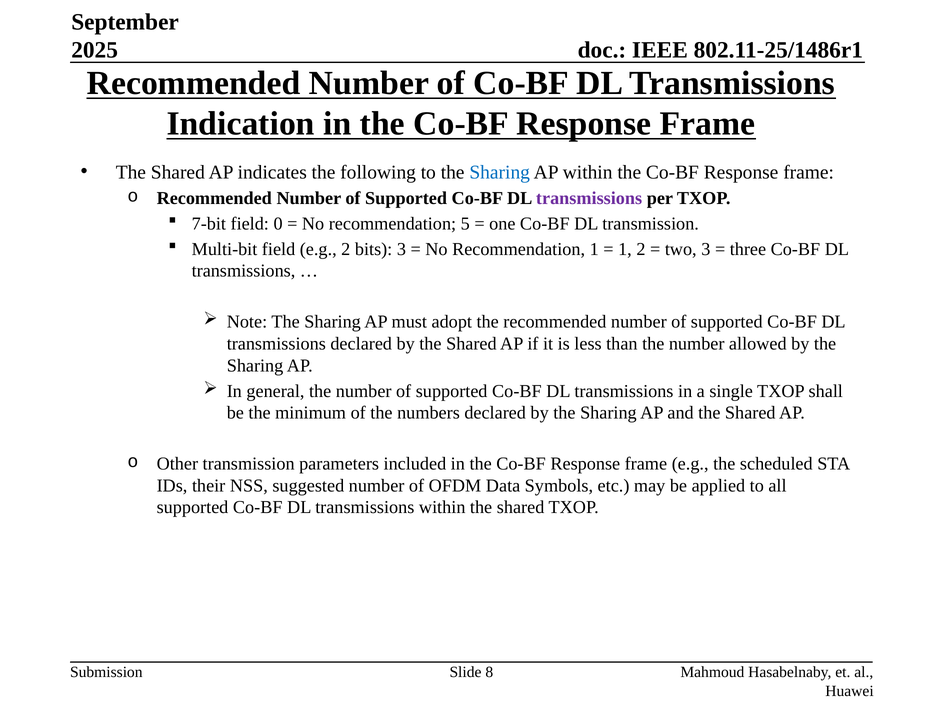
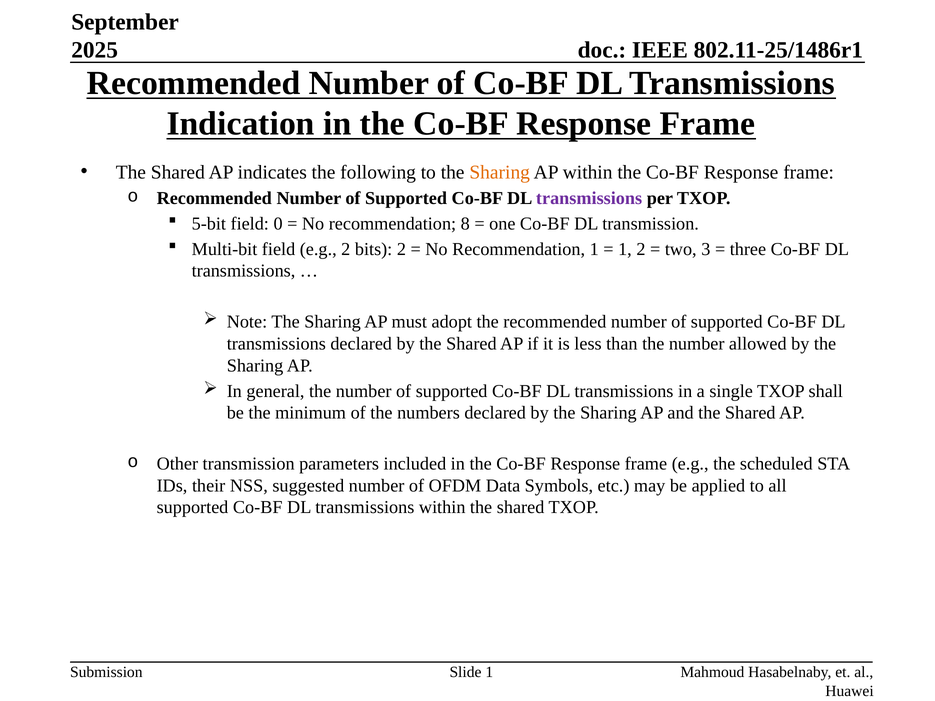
Sharing at (500, 172) colour: blue -> orange
7-bit: 7-bit -> 5-bit
5: 5 -> 8
bits 3: 3 -> 2
Slide 8: 8 -> 1
